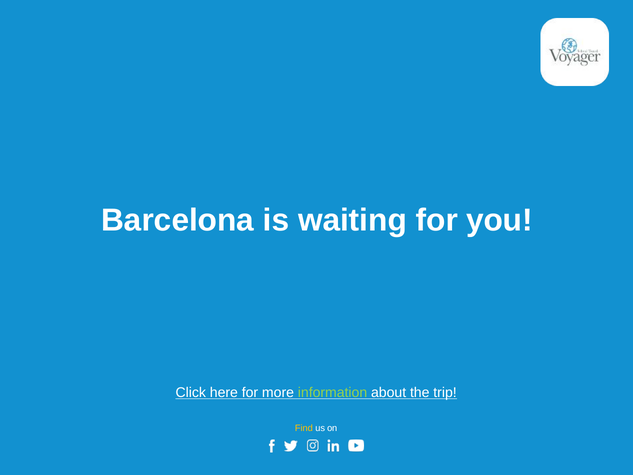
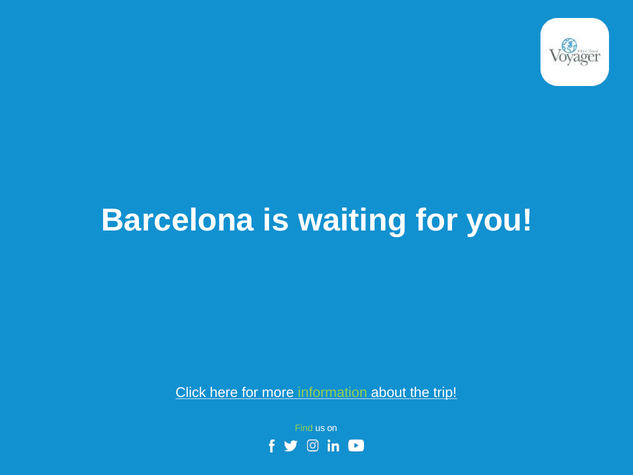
Find colour: yellow -> light green
